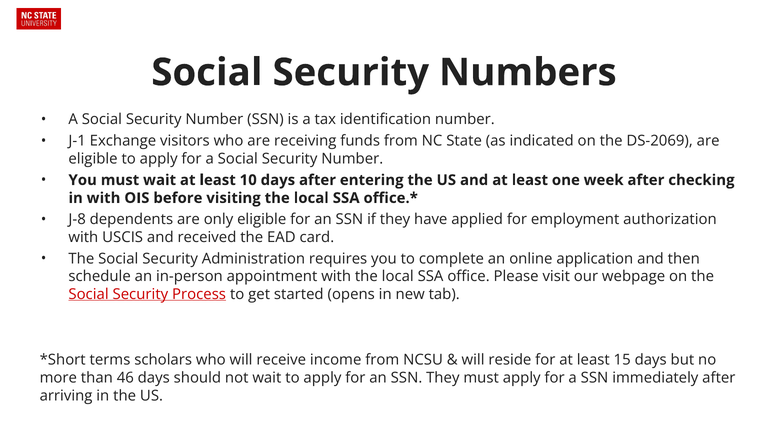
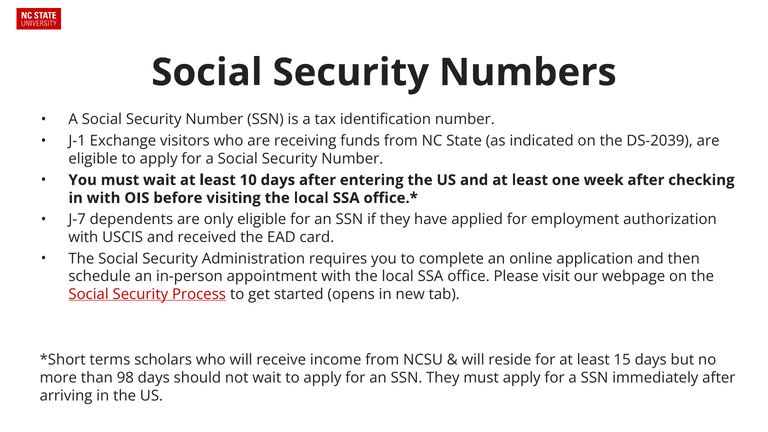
DS-2069: DS-2069 -> DS-2039
J-8: J-8 -> J-7
46: 46 -> 98
